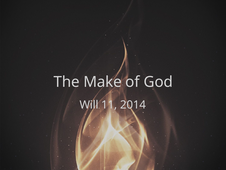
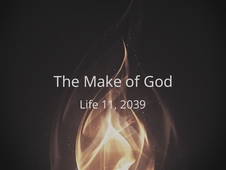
Will: Will -> Life
2014: 2014 -> 2039
